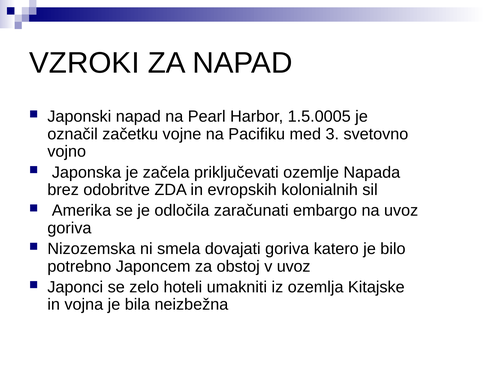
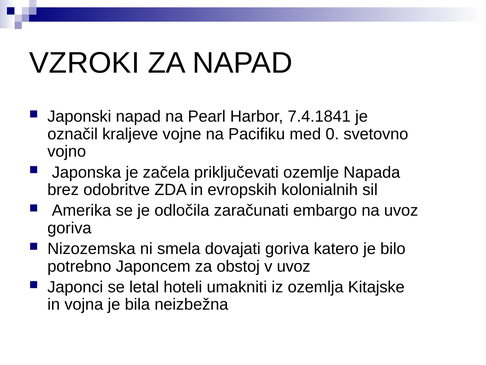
1.5.0005: 1.5.0005 -> 7.4.1841
začetku: začetku -> kraljeve
3: 3 -> 0
zelo: zelo -> letal
